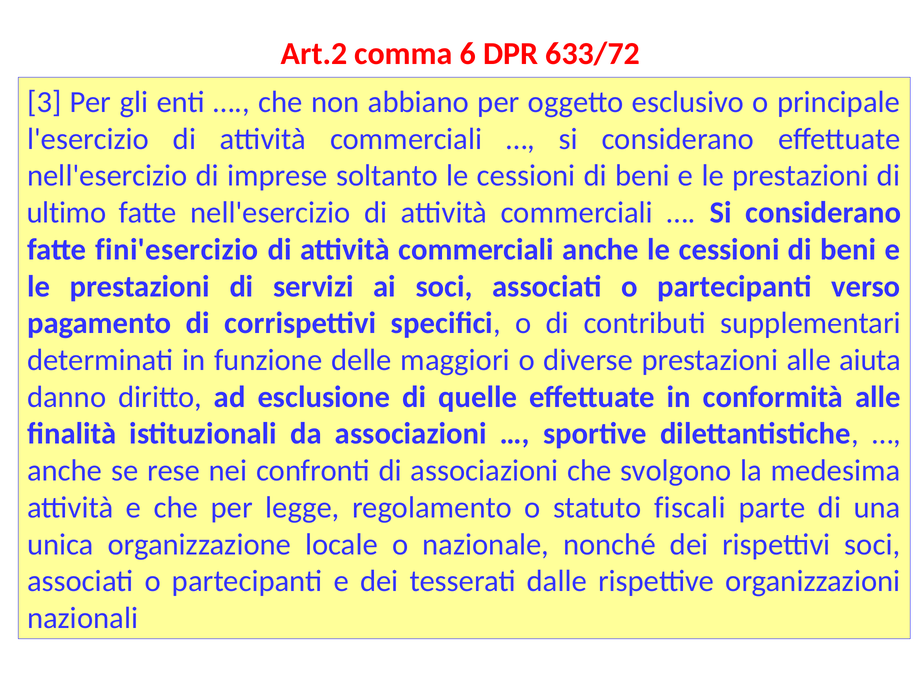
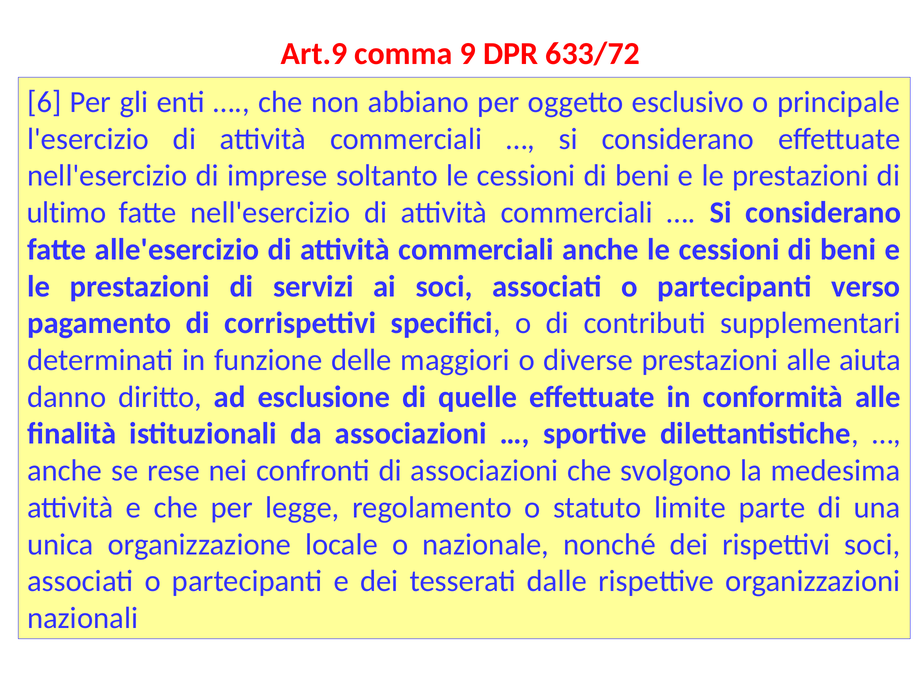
Art.2: Art.2 -> Art.9
6: 6 -> 9
3: 3 -> 6
fini'esercizio: fini'esercizio -> alle'esercizio
fiscali: fiscali -> limite
